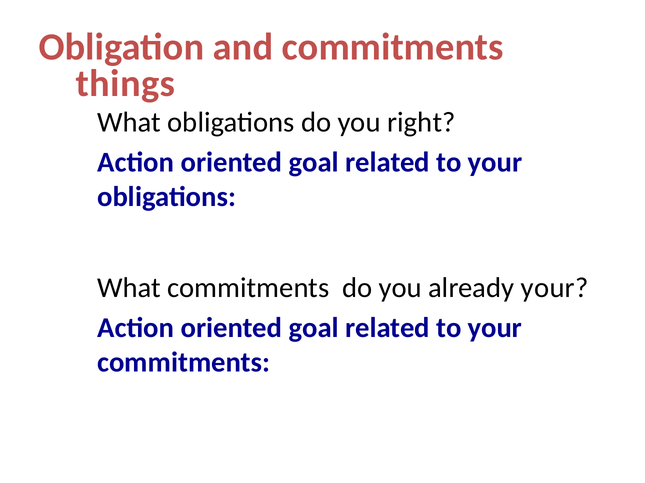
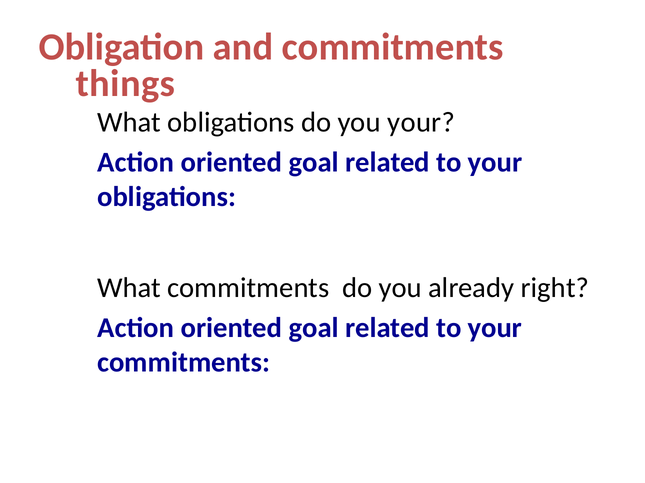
you right: right -> your
already your: your -> right
